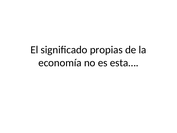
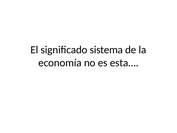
propias: propias -> sistema
